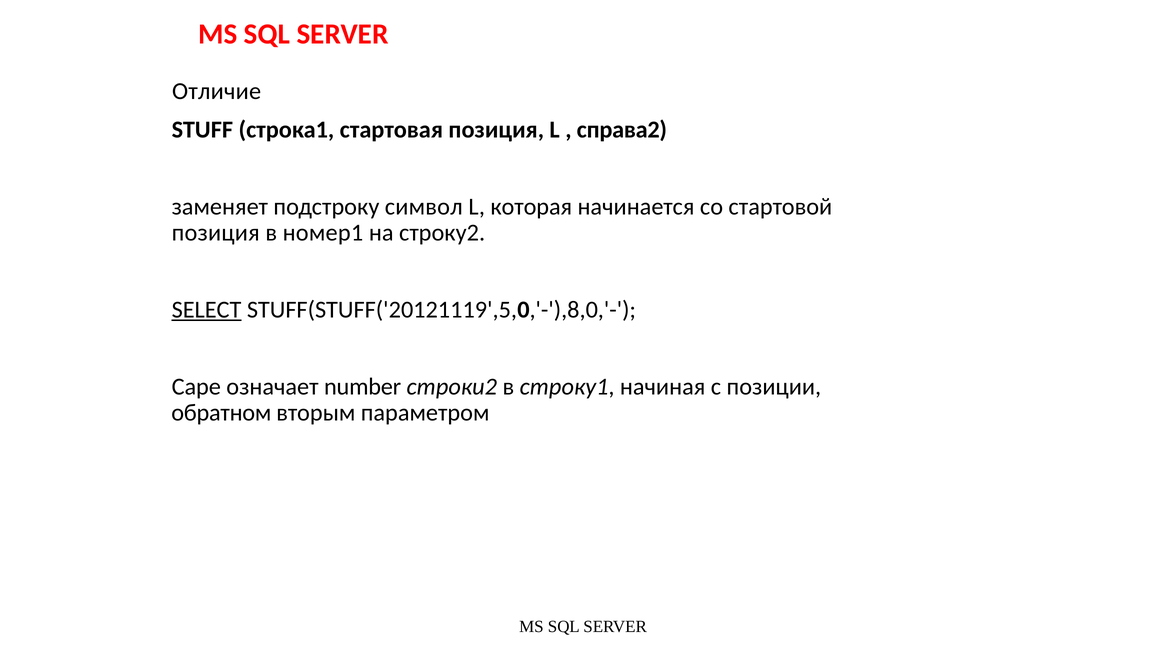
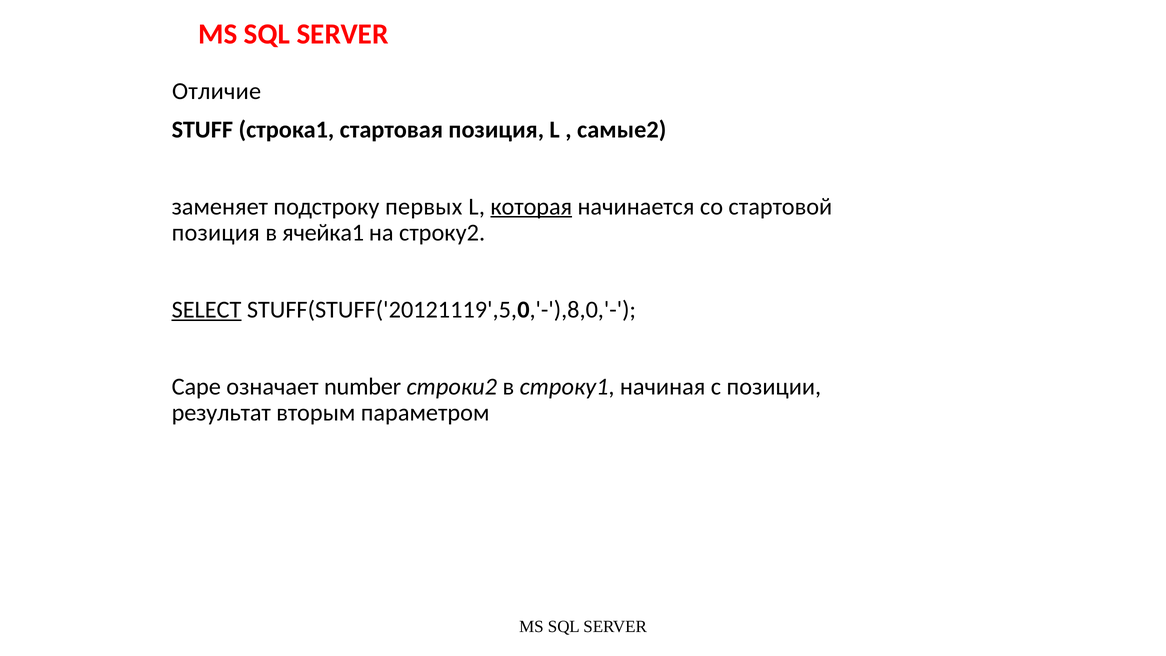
справа2: справа2 -> самые2
символ: символ -> первых
которая underline: none -> present
номер1: номер1 -> ячейка1
обратном: обратном -> результат
